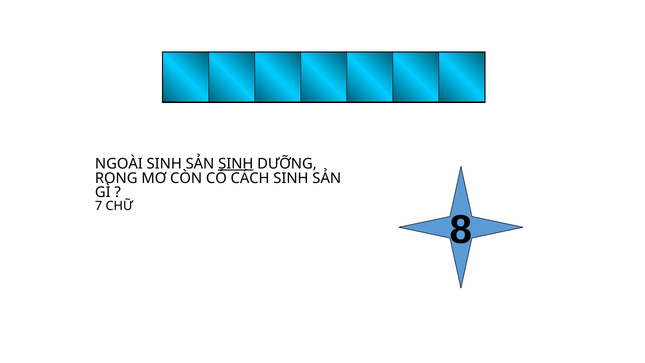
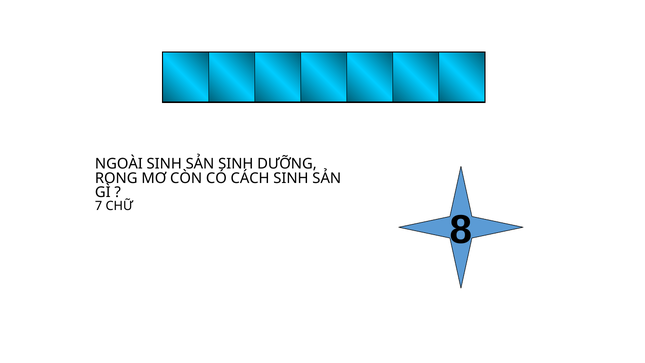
SINH at (236, 164) underline: present -> none
